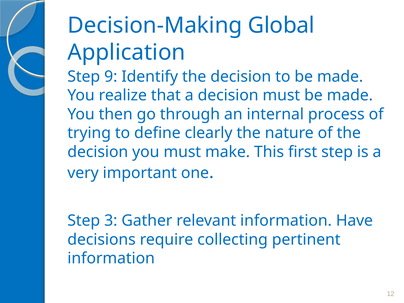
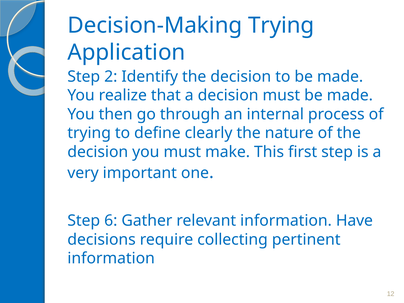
Decision-Making Global: Global -> Trying
9: 9 -> 2
3: 3 -> 6
